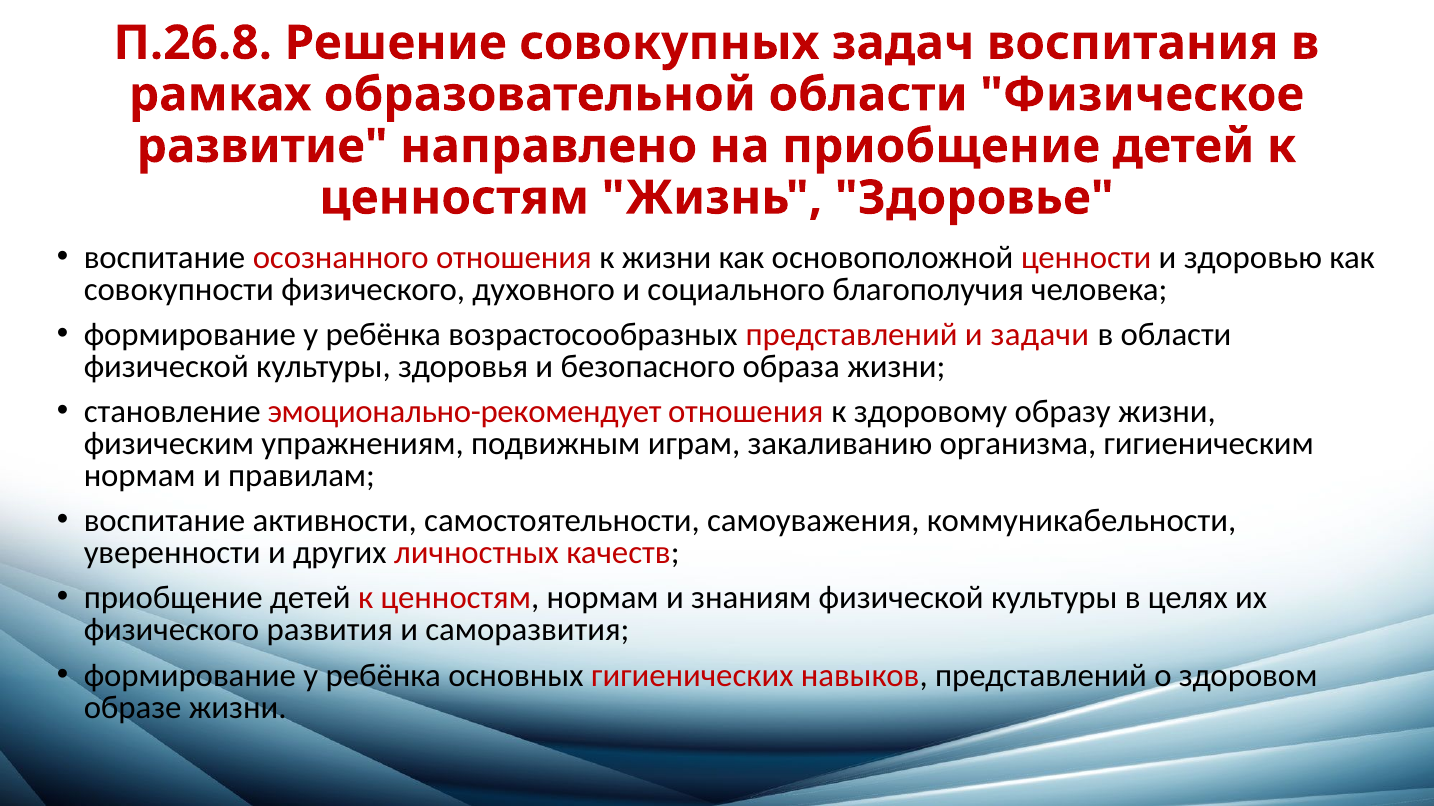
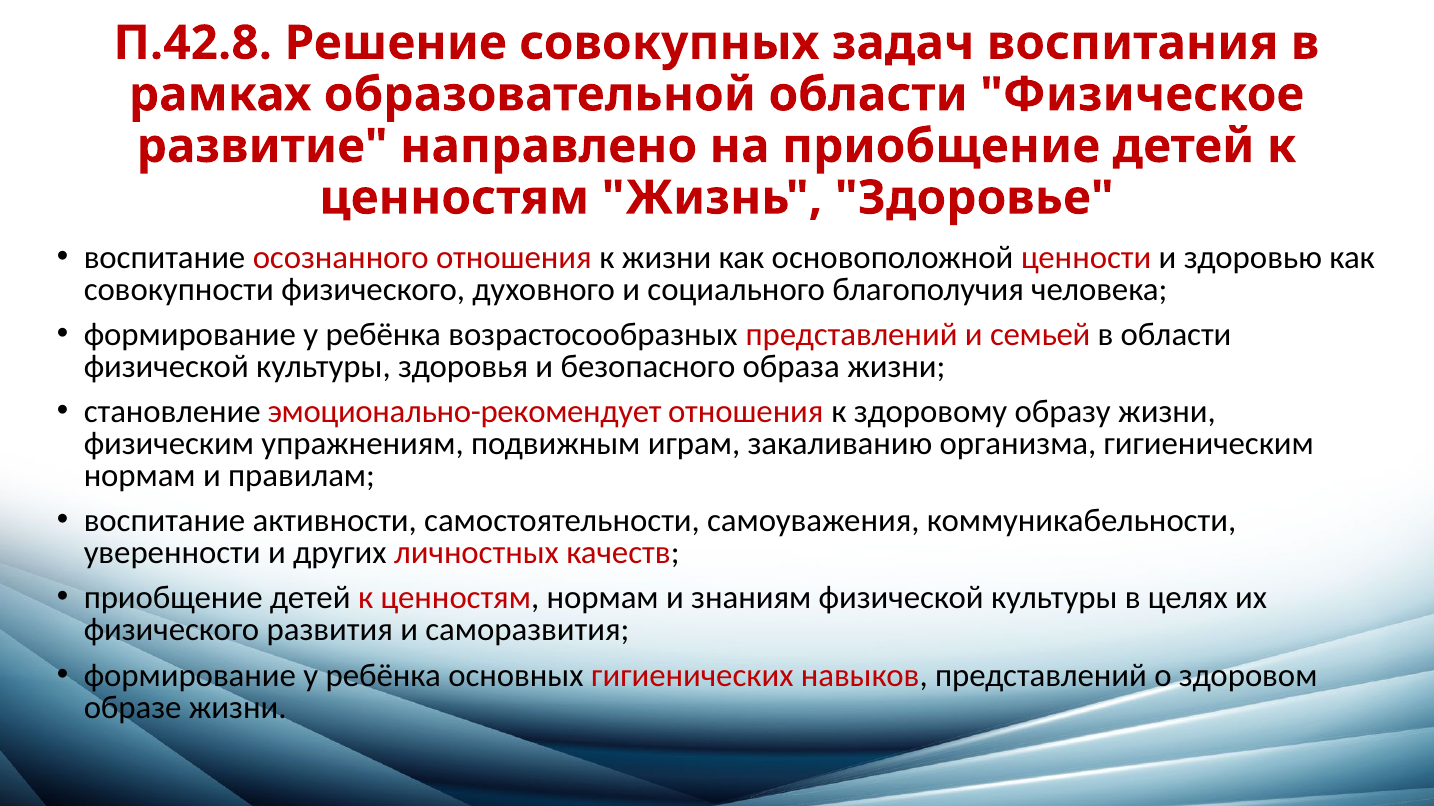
П.26.8: П.26.8 -> П.42.8
задачи: задачи -> семьей
